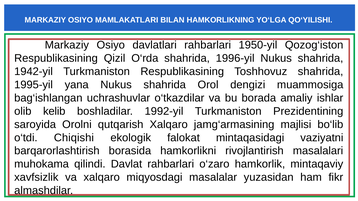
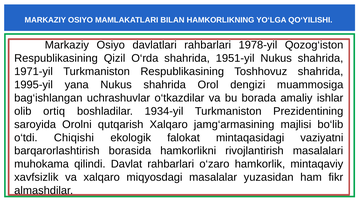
1950-yil: 1950-yil -> 1978-yil
1996-yil: 1996-yil -> 1951-yil
1942-yil: 1942-yil -> 1971-yil
kelib: kelib -> ortiq
1992-yil: 1992-yil -> 1934-yil
